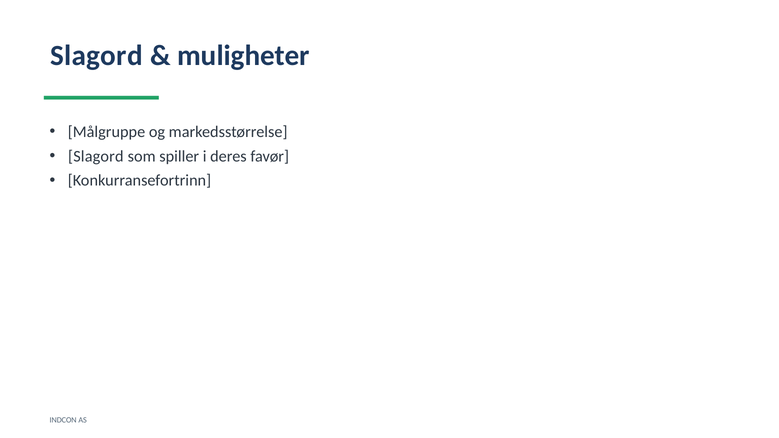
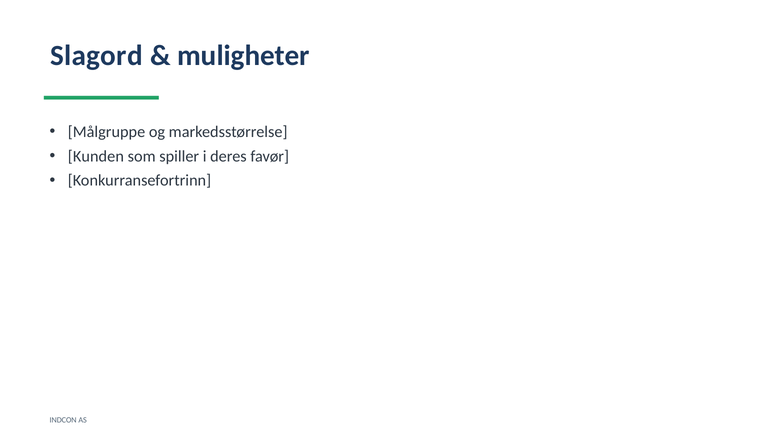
Slagord at (96, 156): Slagord -> Kunden
